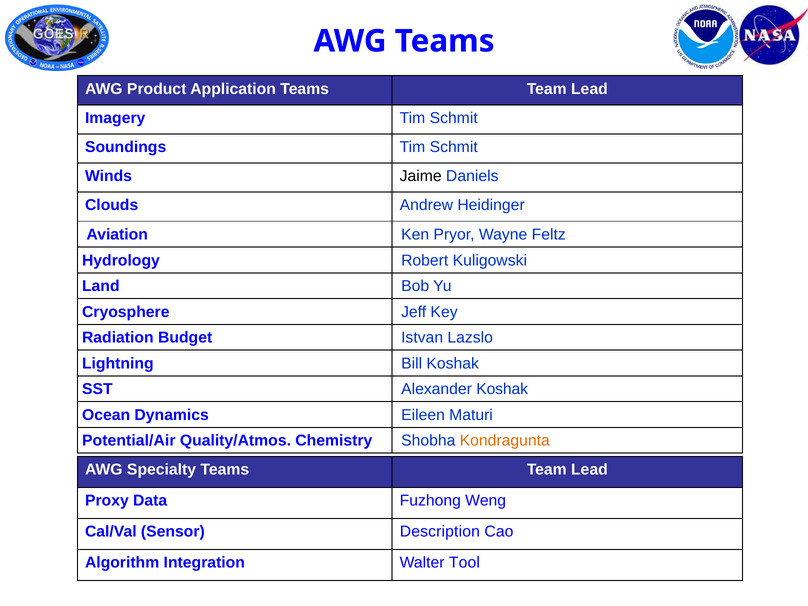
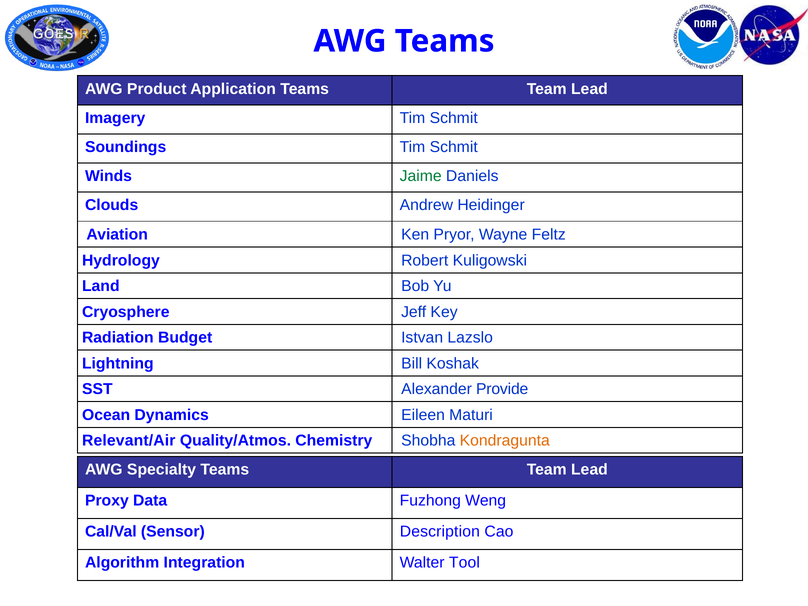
Jaime colour: black -> green
Alexander Koshak: Koshak -> Provide
Potential/Air: Potential/Air -> Relevant/Air
